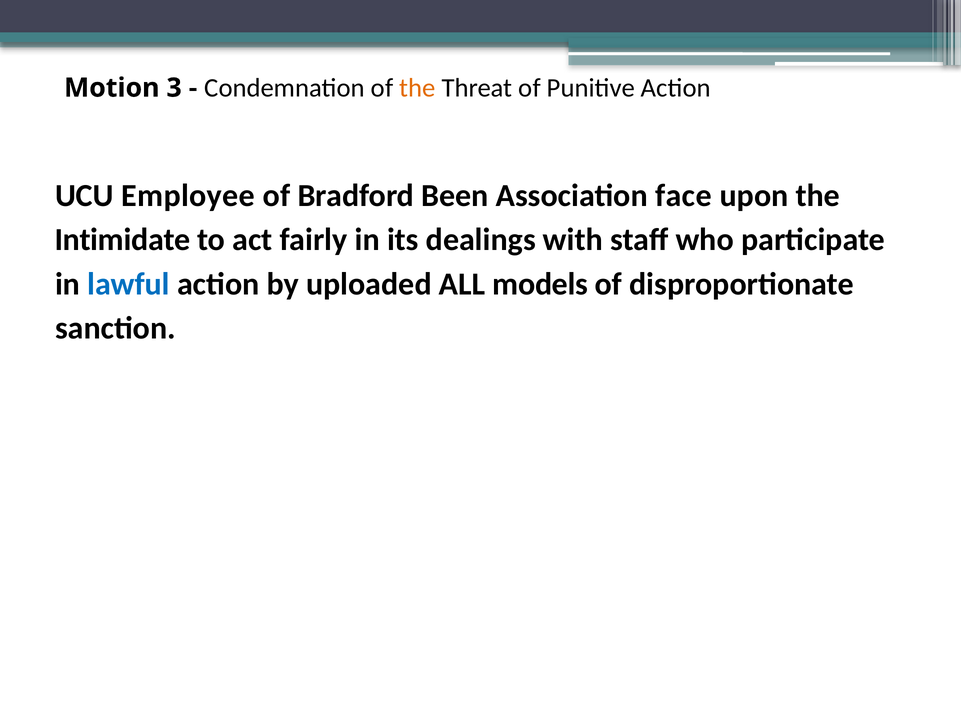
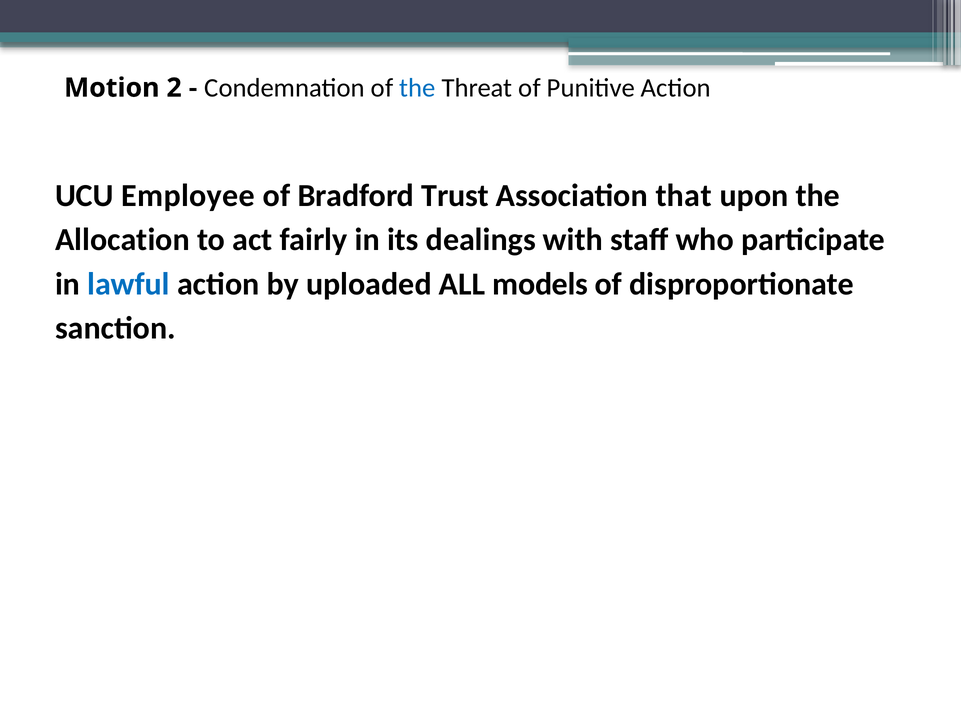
3: 3 -> 2
the at (417, 88) colour: orange -> blue
Been: Been -> Trust
face: face -> that
Intimidate: Intimidate -> Allocation
